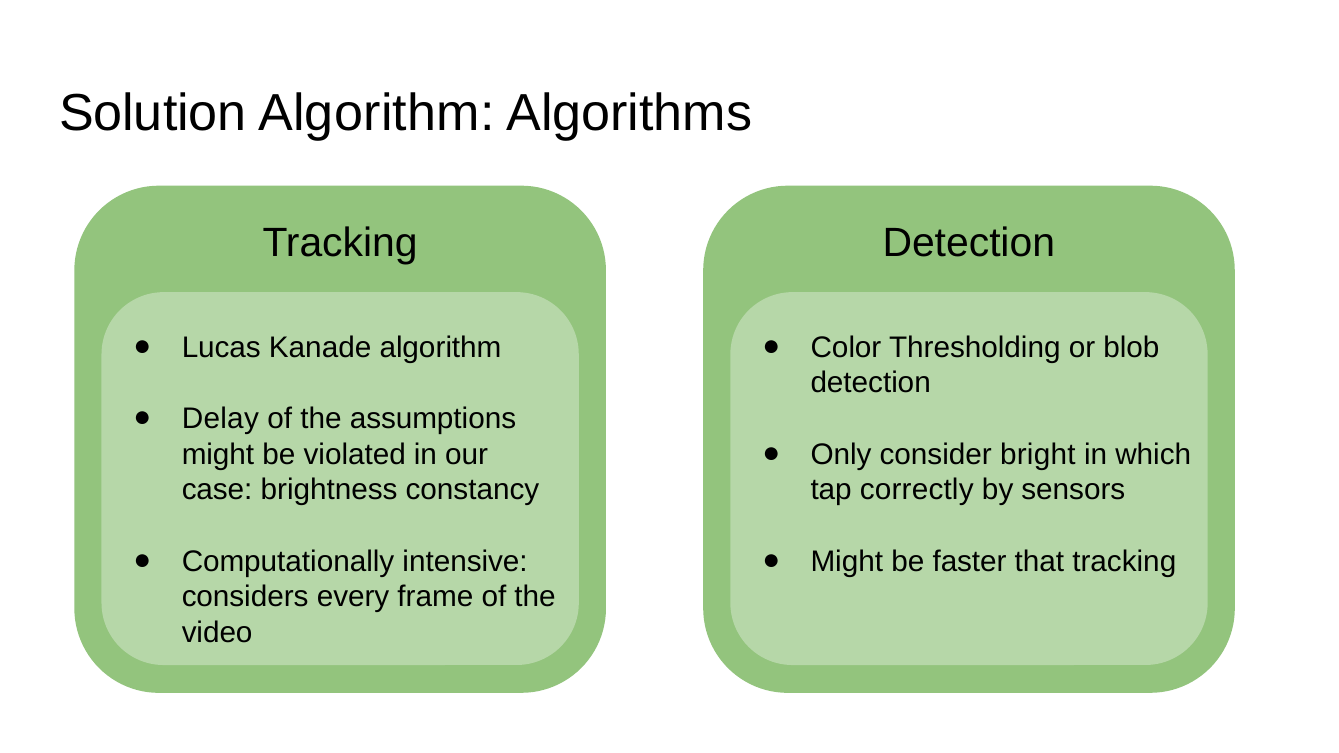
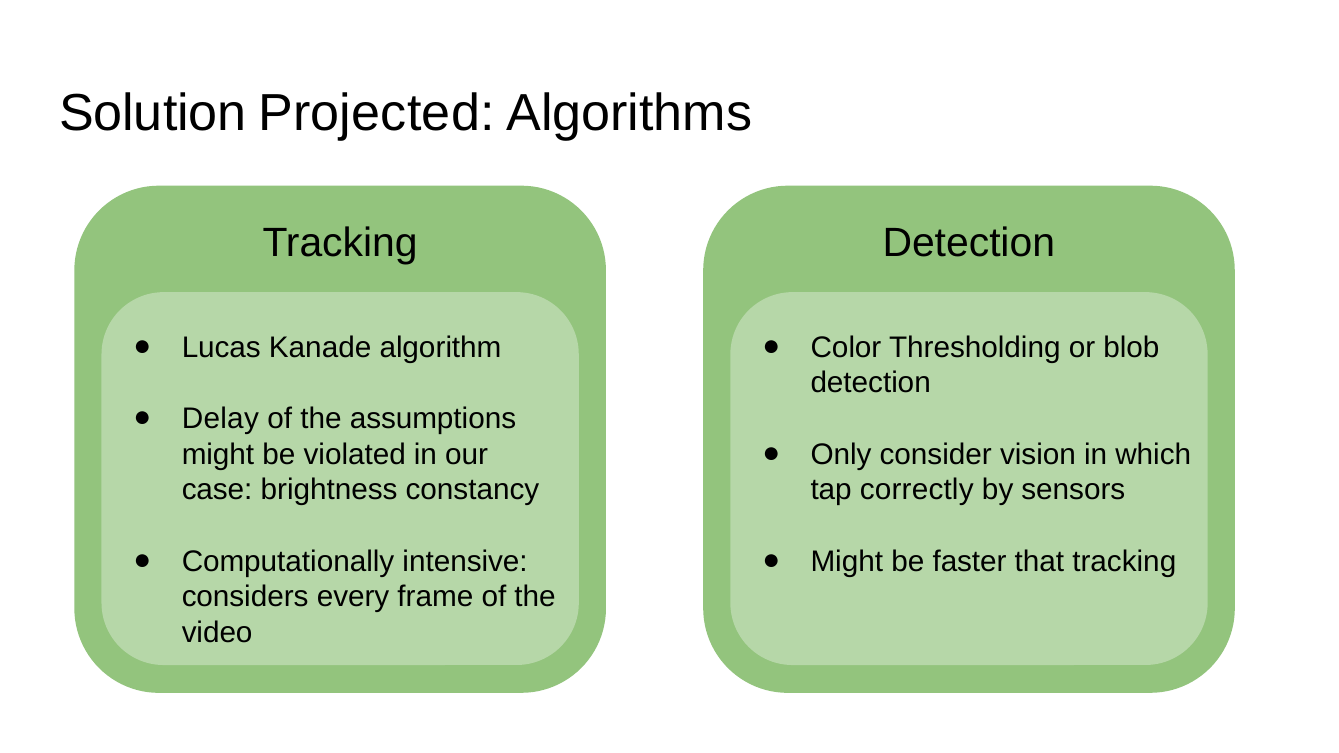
Solution Algorithm: Algorithm -> Projected
bright: bright -> vision
